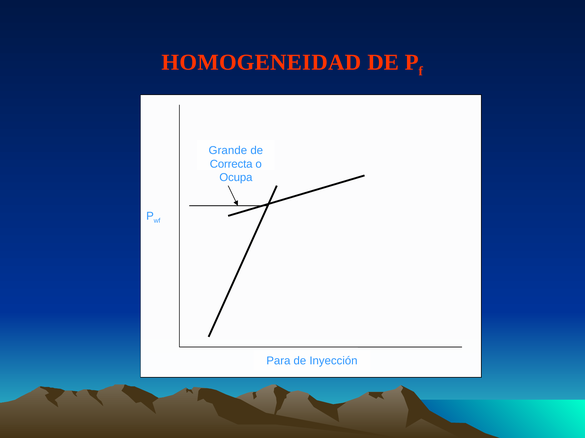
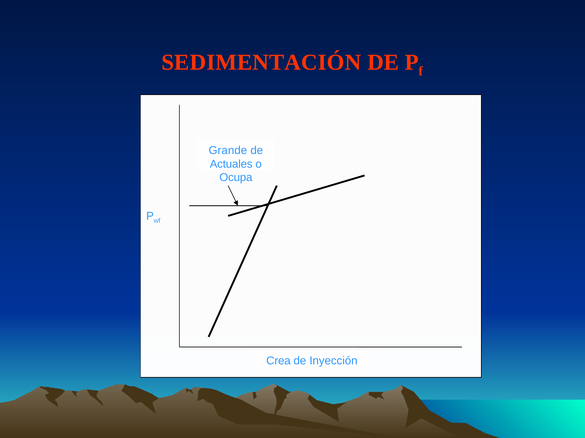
HOMOGENEIDAD: HOMOGENEIDAD -> SEDIMENTACIÓN
Correcta: Correcta -> Actuales
Para: Para -> Crea
